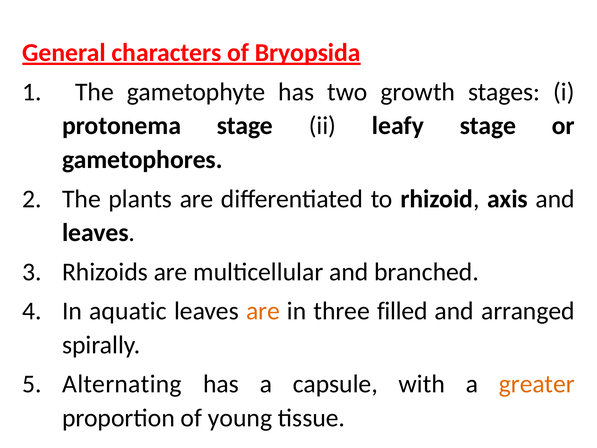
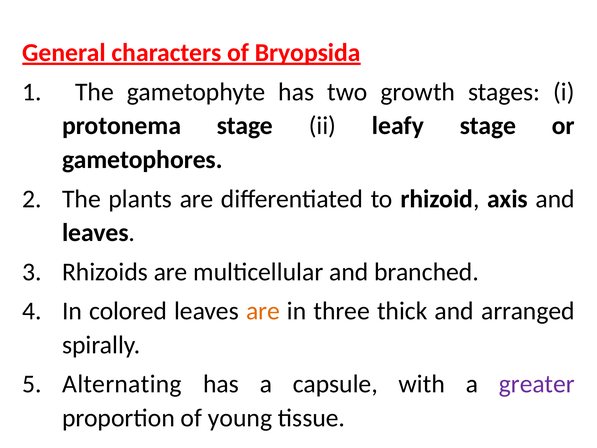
aquatic: aquatic -> colored
filled: filled -> thick
greater colour: orange -> purple
